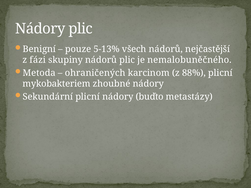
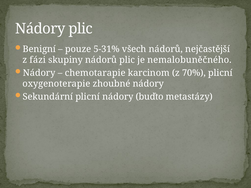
5-13%: 5-13% -> 5-31%
Metoda at (39, 73): Metoda -> Nádory
ohraničených: ohraničených -> chemotarapie
88%: 88% -> 70%
mykobakteriem: mykobakteriem -> oxygenoterapie
